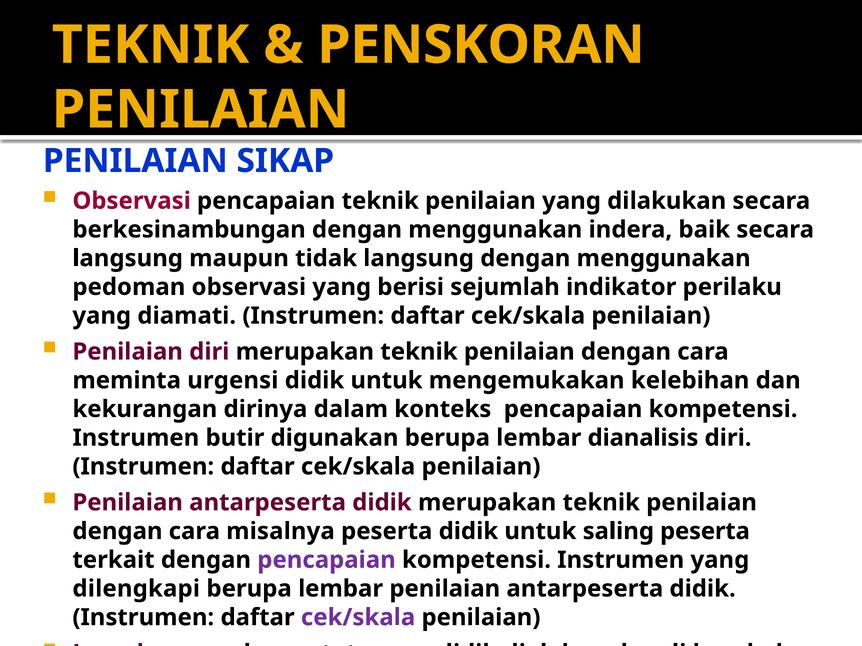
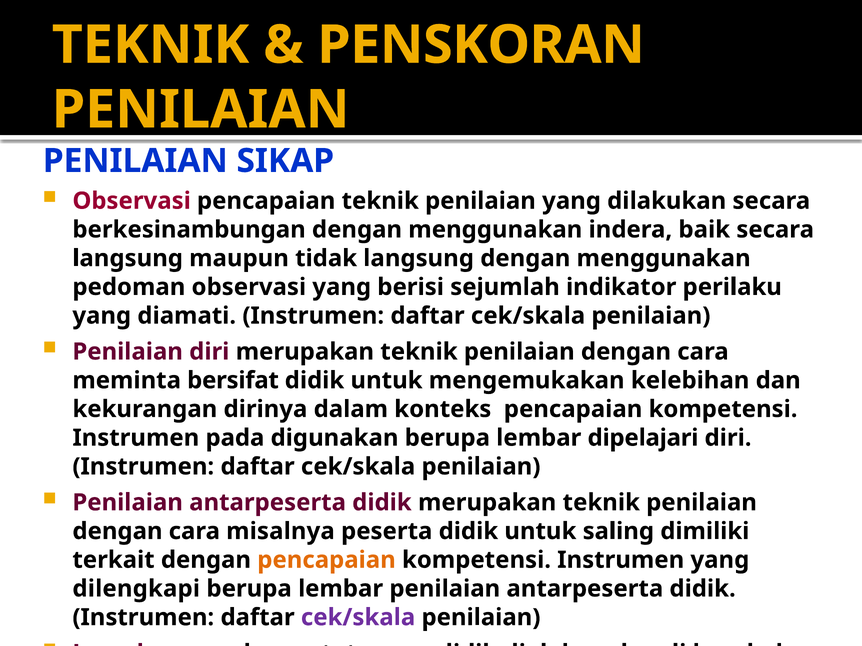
urgensi: urgensi -> bersifat
butir: butir -> pada
dianalisis: dianalisis -> dipelajari
saling peserta: peserta -> dimiliki
pencapaian at (327, 560) colour: purple -> orange
